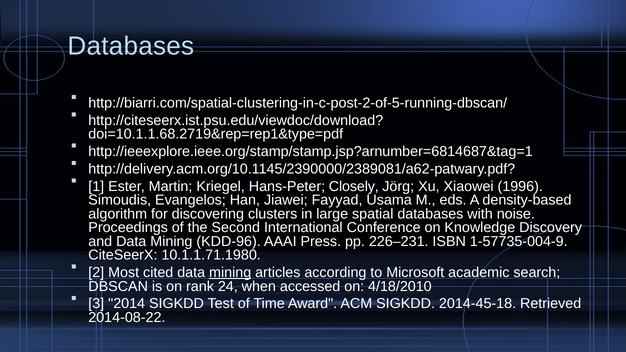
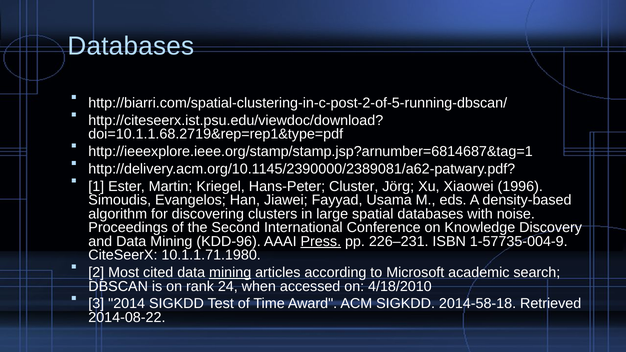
Closely: Closely -> Cluster
Press underline: none -> present
2014-45-18: 2014-45-18 -> 2014-58-18
